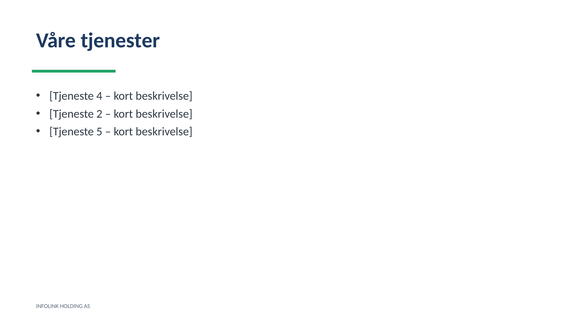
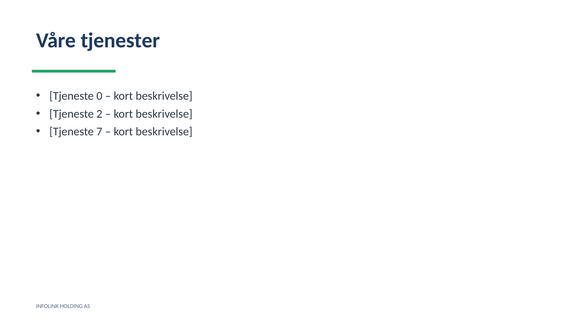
4: 4 -> 0
5: 5 -> 7
